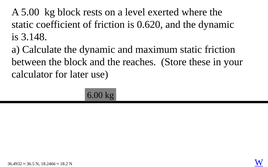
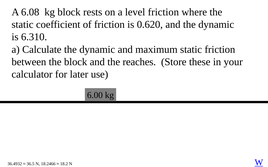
5.00: 5.00 -> 6.08
level exerted: exerted -> friction
3.148: 3.148 -> 6.310
